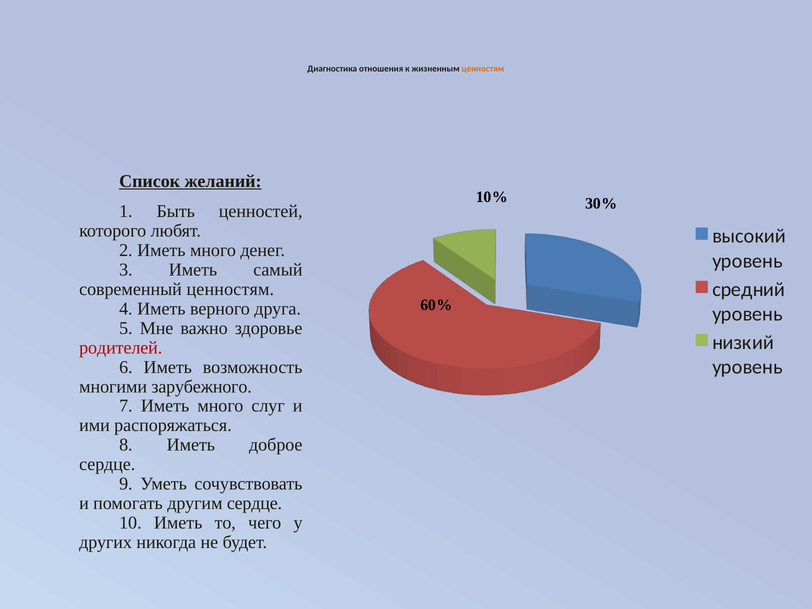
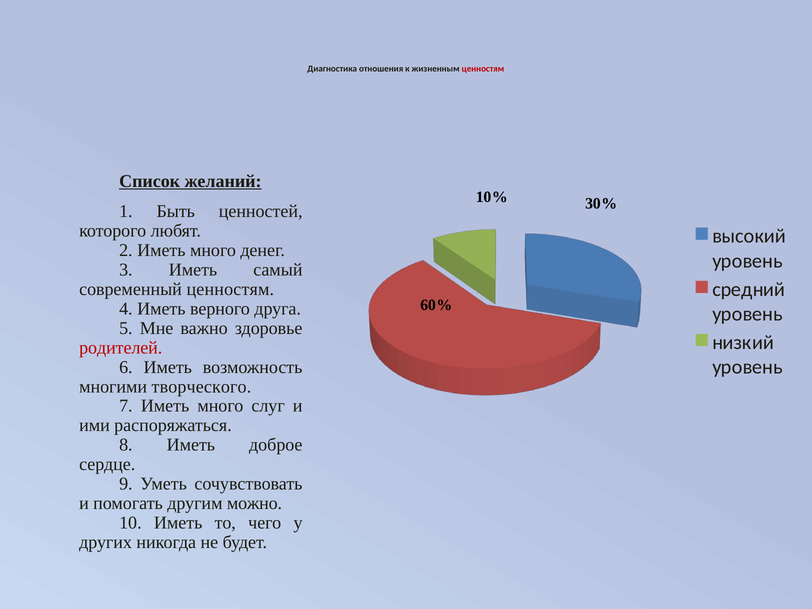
ценностям at (483, 69) colour: orange -> red
зарубежного: зарубежного -> творческого
другим сердце: сердце -> можно
